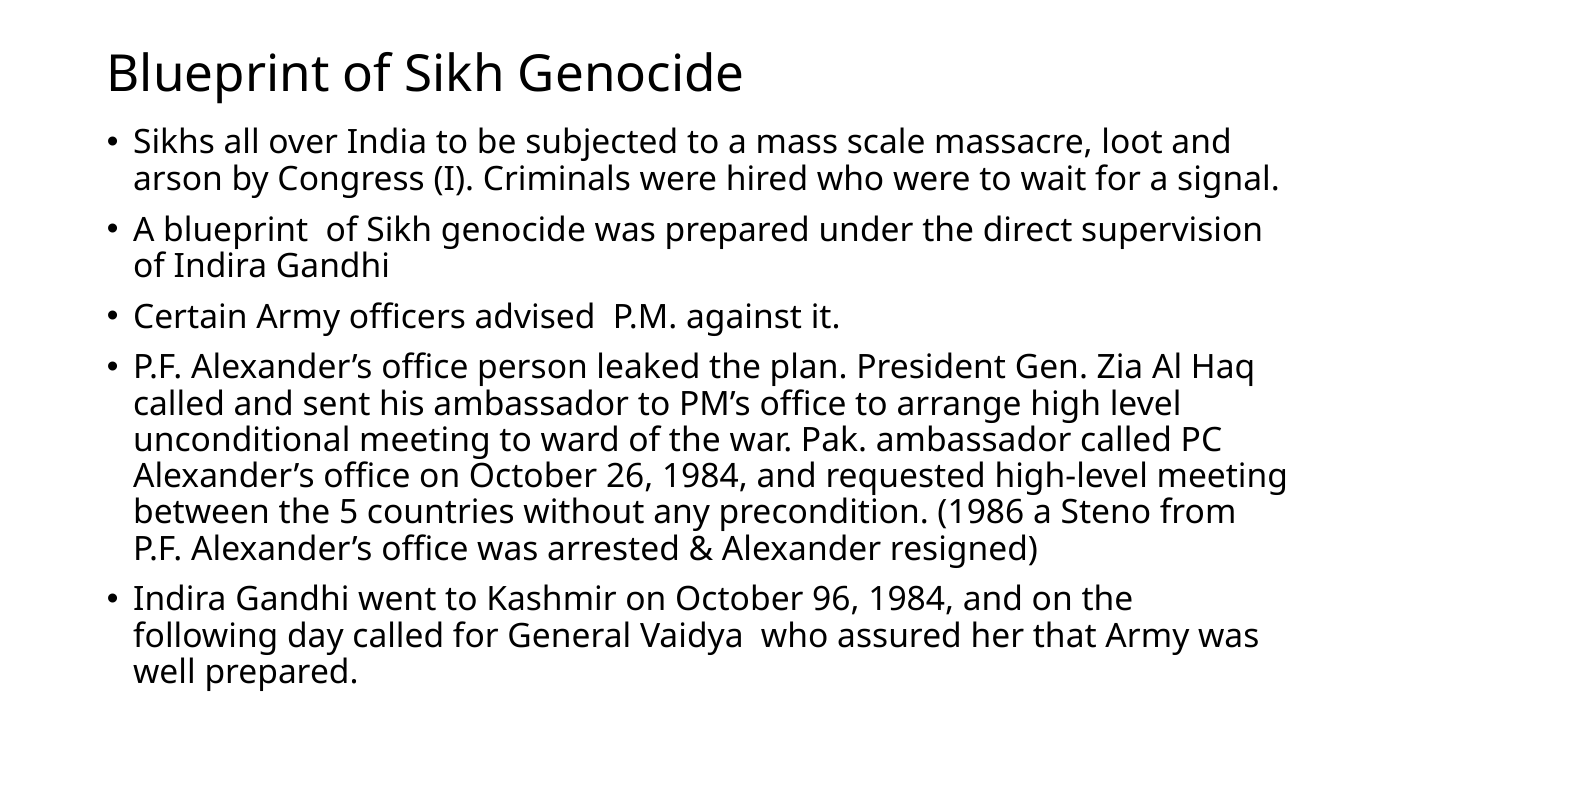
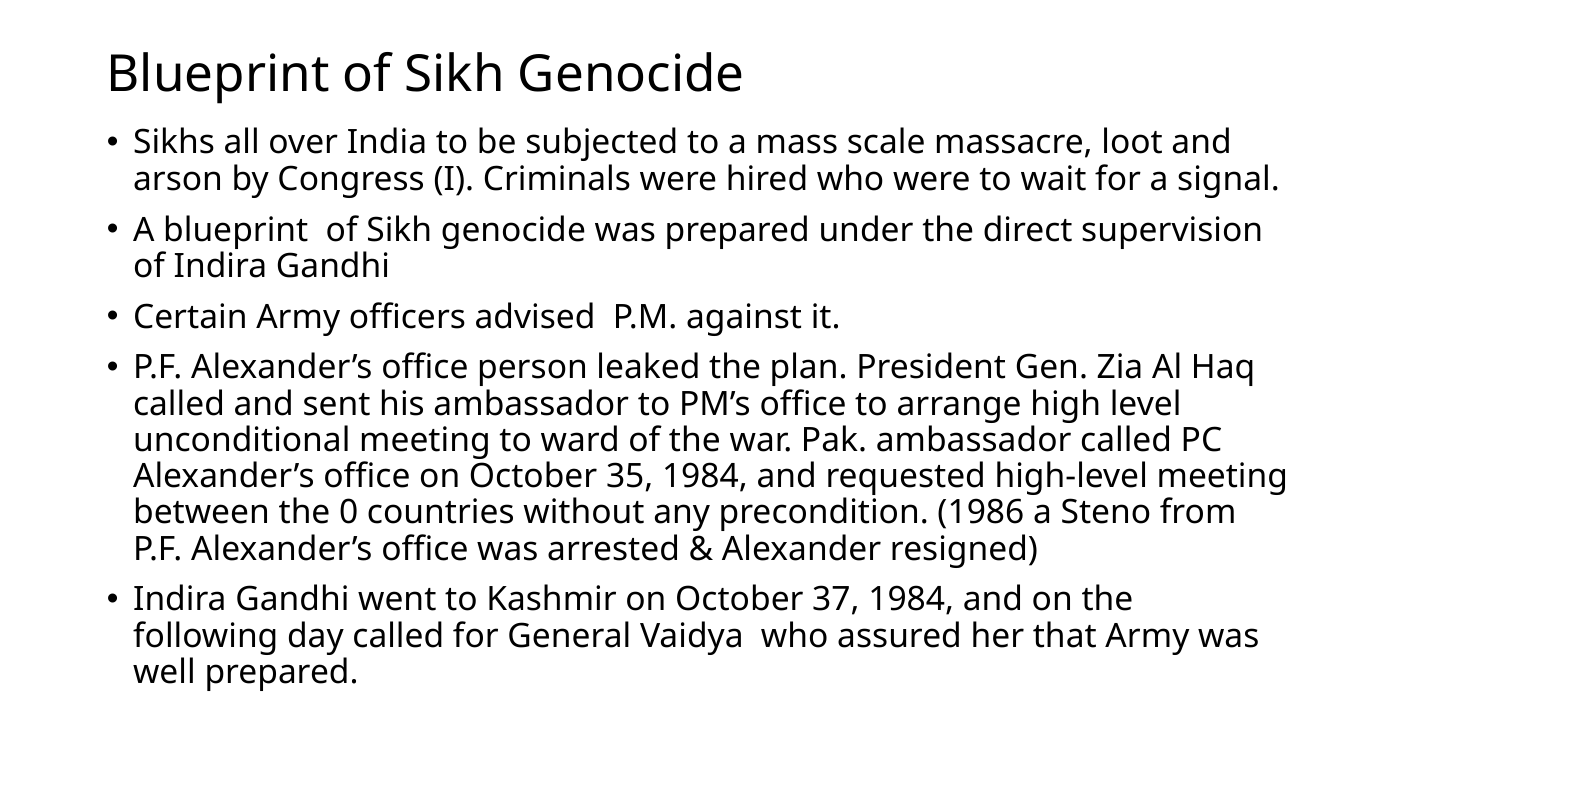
26: 26 -> 35
5: 5 -> 0
96: 96 -> 37
